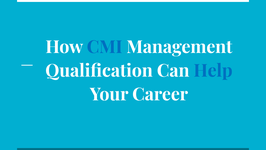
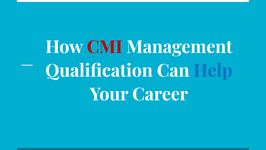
CMI colour: blue -> red
